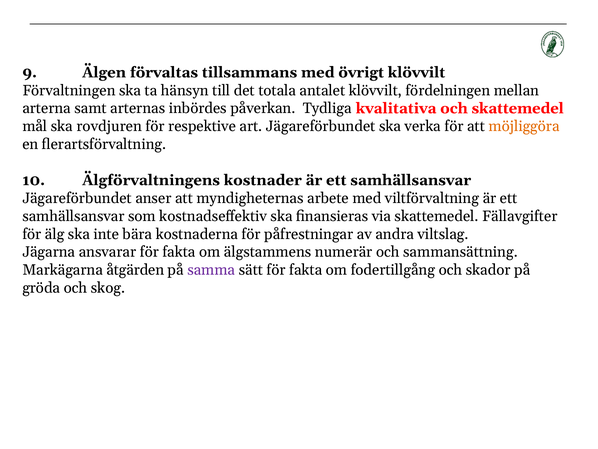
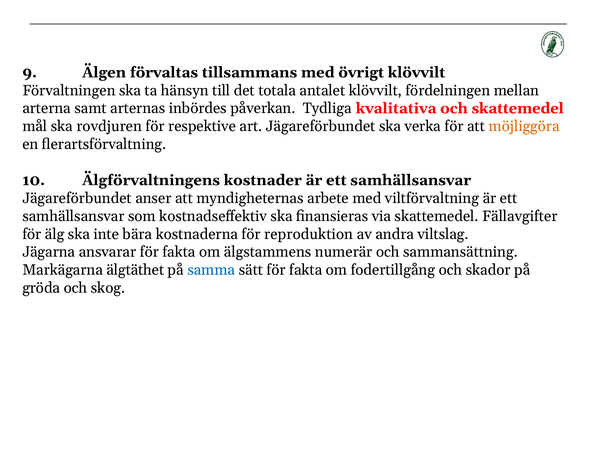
påfrestningar: påfrestningar -> reproduktion
åtgärden: åtgärden -> älgtäthet
samma colour: purple -> blue
